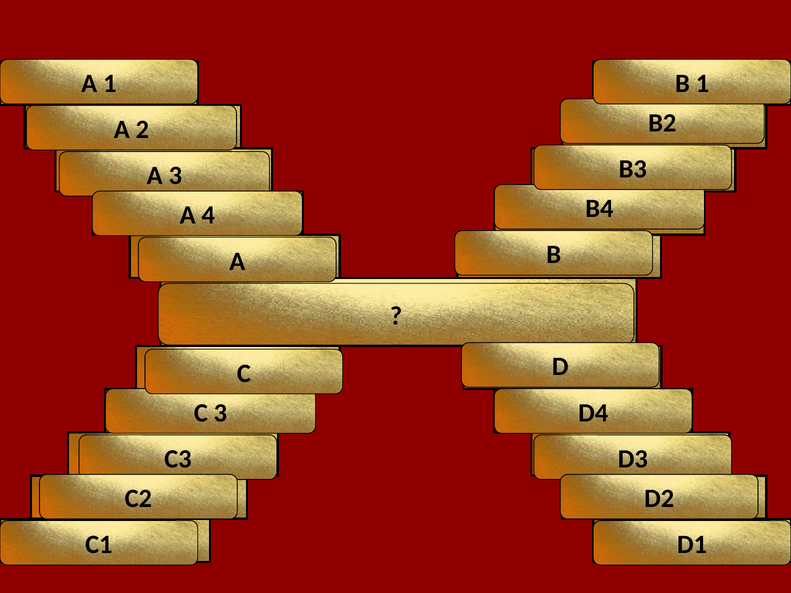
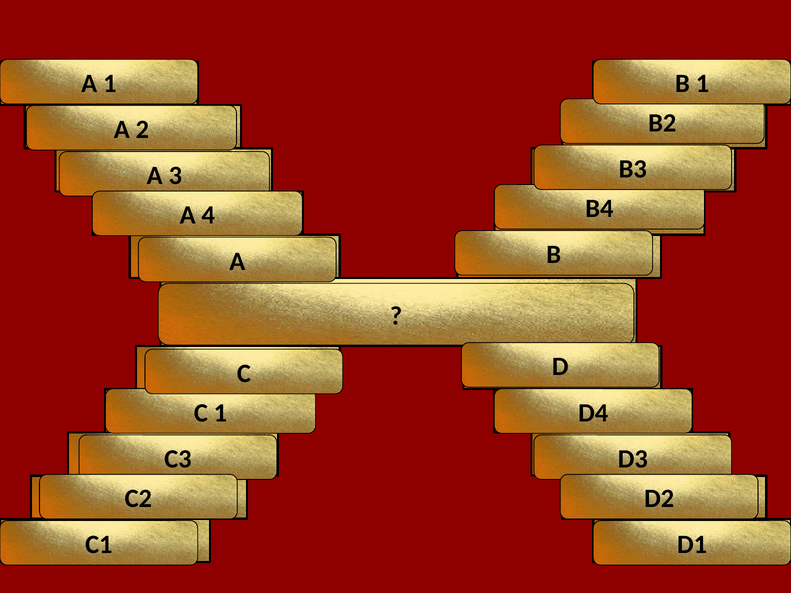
3 at (220, 413): 3 -> 1
